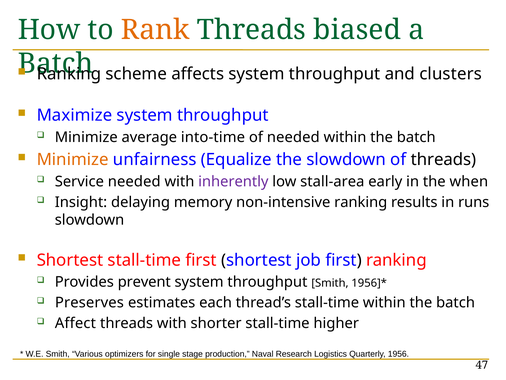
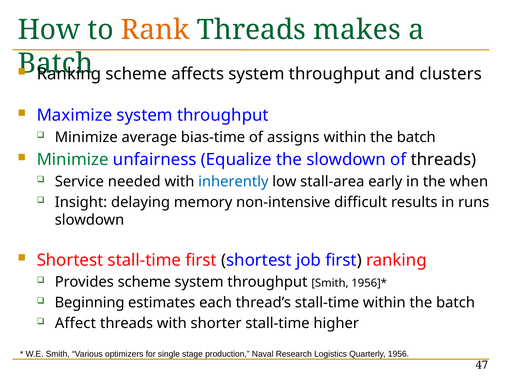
biased: biased -> makes
into-time: into-time -> bias-time
of needed: needed -> assigns
Minimize at (73, 159) colour: orange -> green
inherently colour: purple -> blue
non-intensive ranking: ranking -> difficult
Provides prevent: prevent -> scheme
Preserves: Preserves -> Beginning
